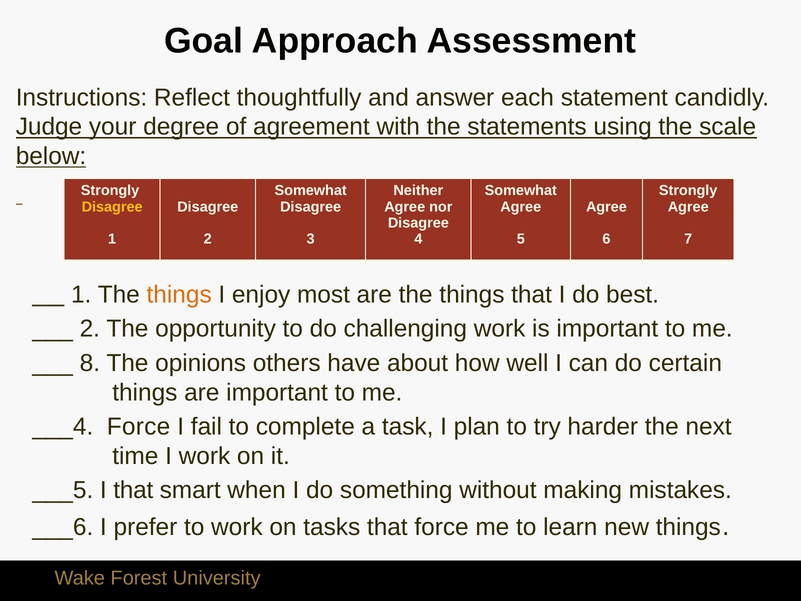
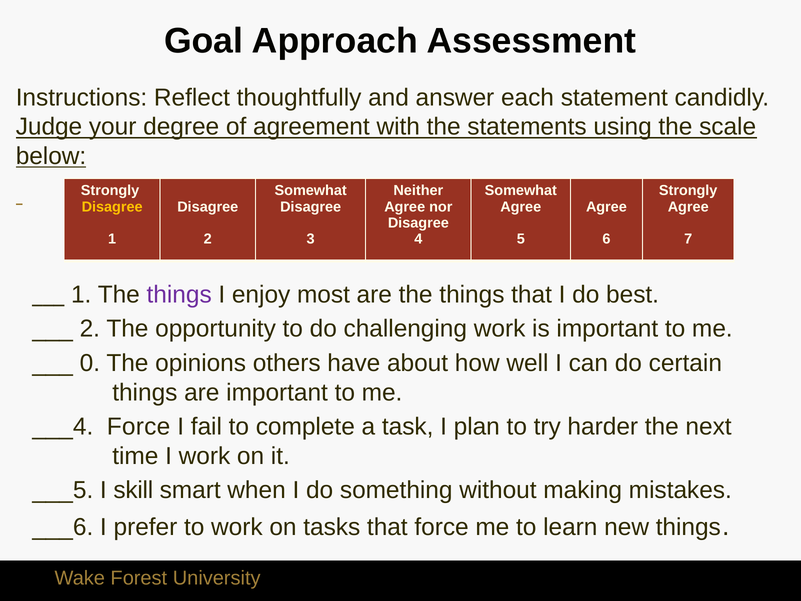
things at (179, 294) colour: orange -> purple
8: 8 -> 0
I that: that -> skill
